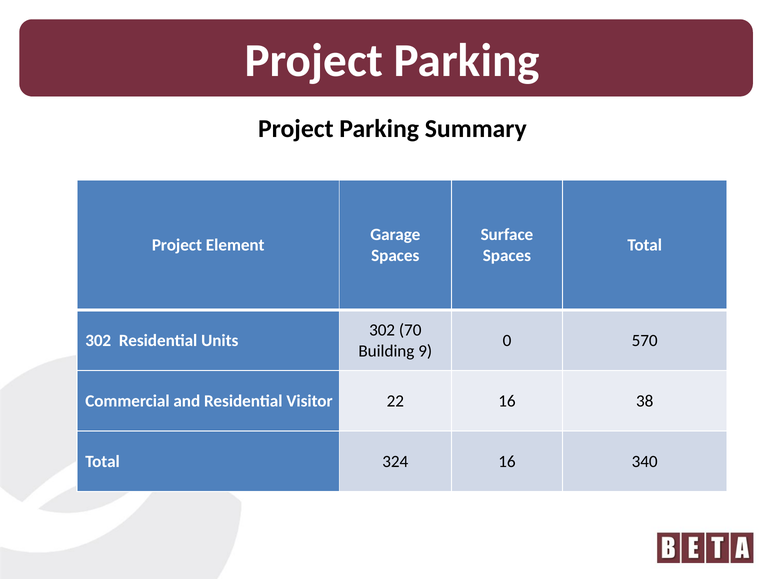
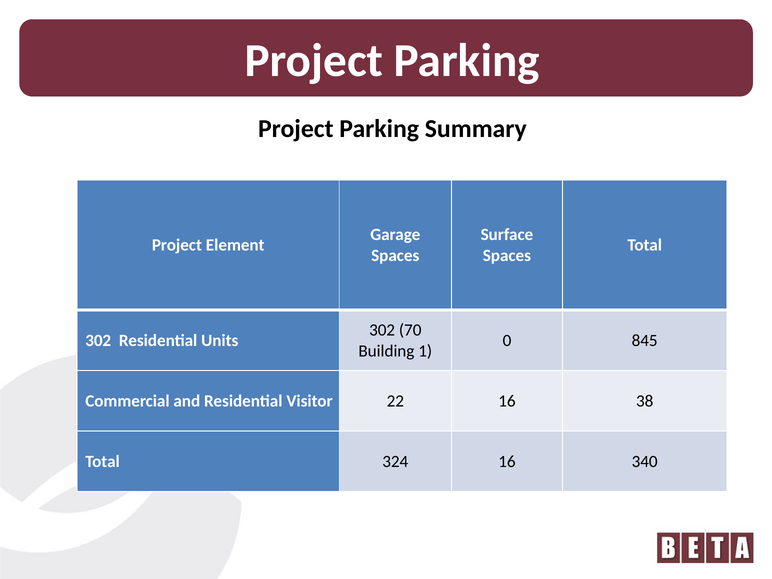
570: 570 -> 845
9: 9 -> 1
